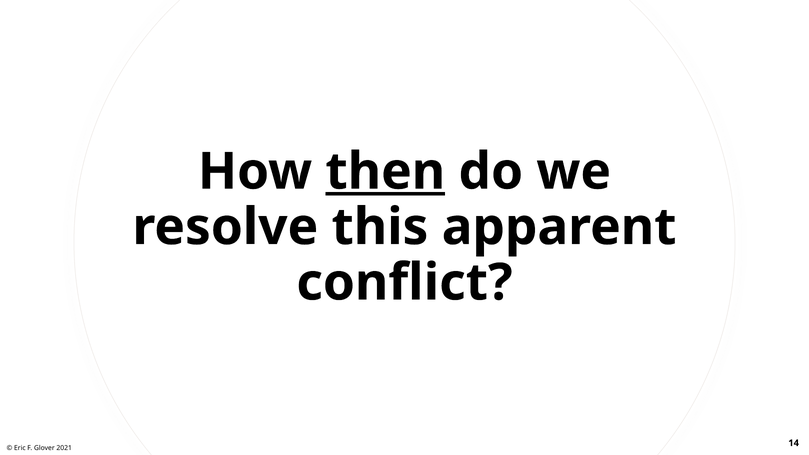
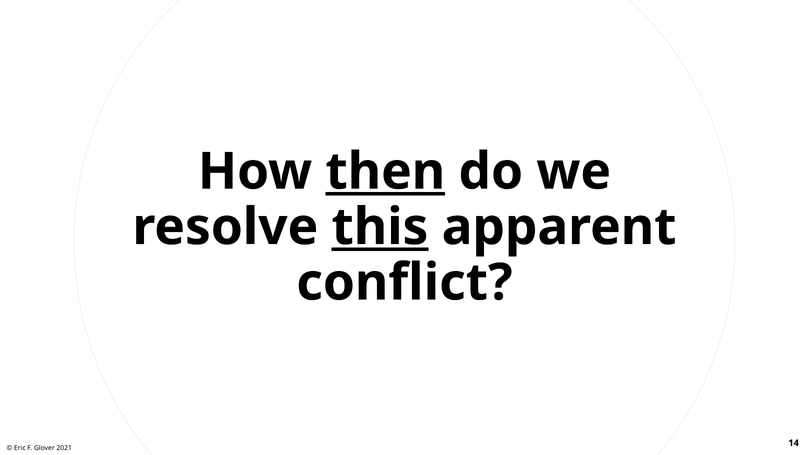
this underline: none -> present
